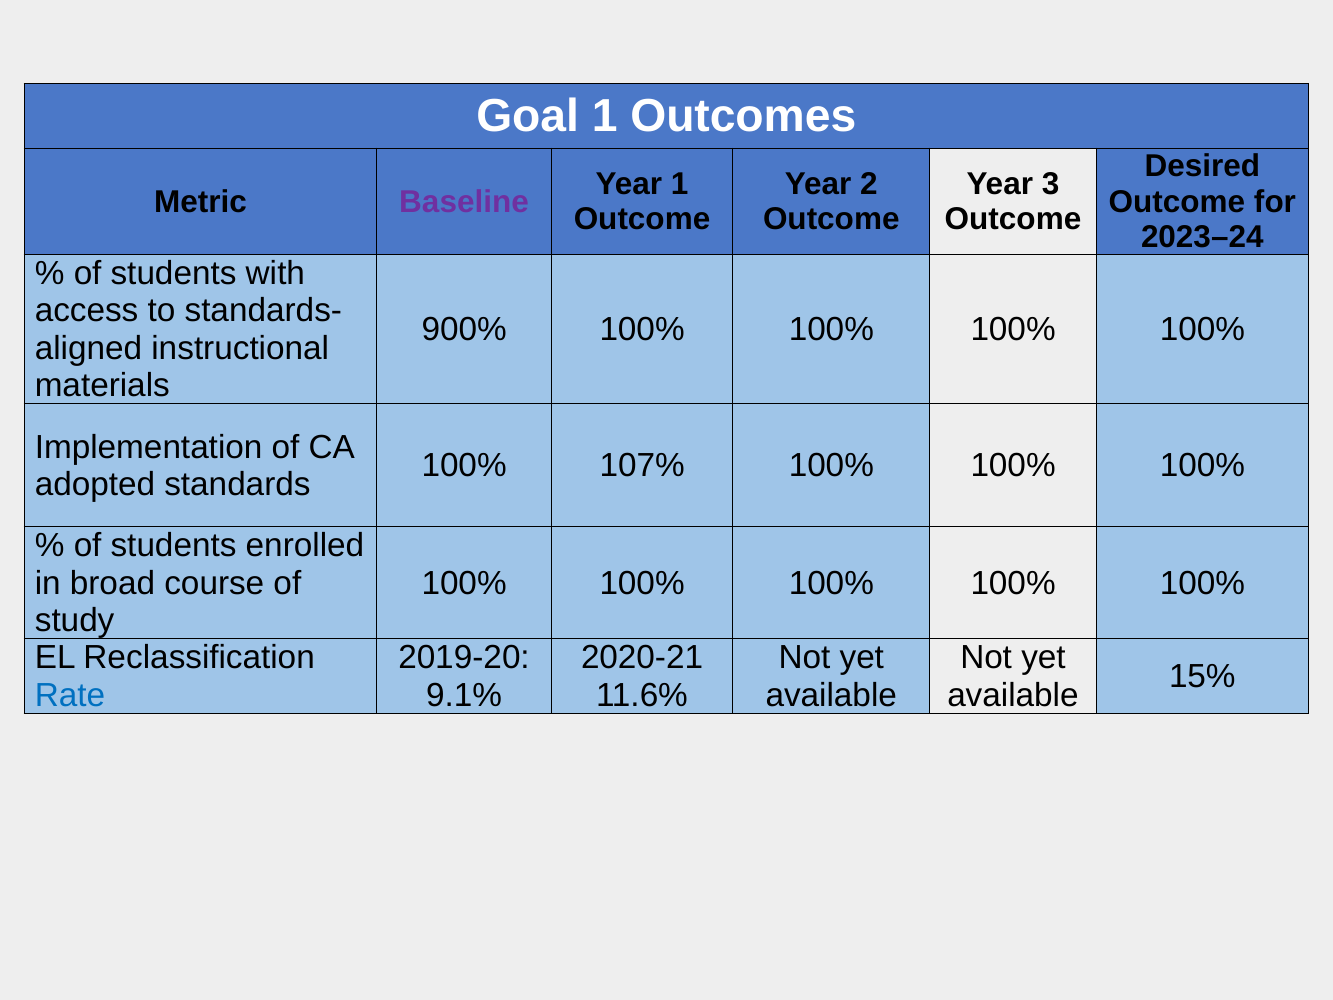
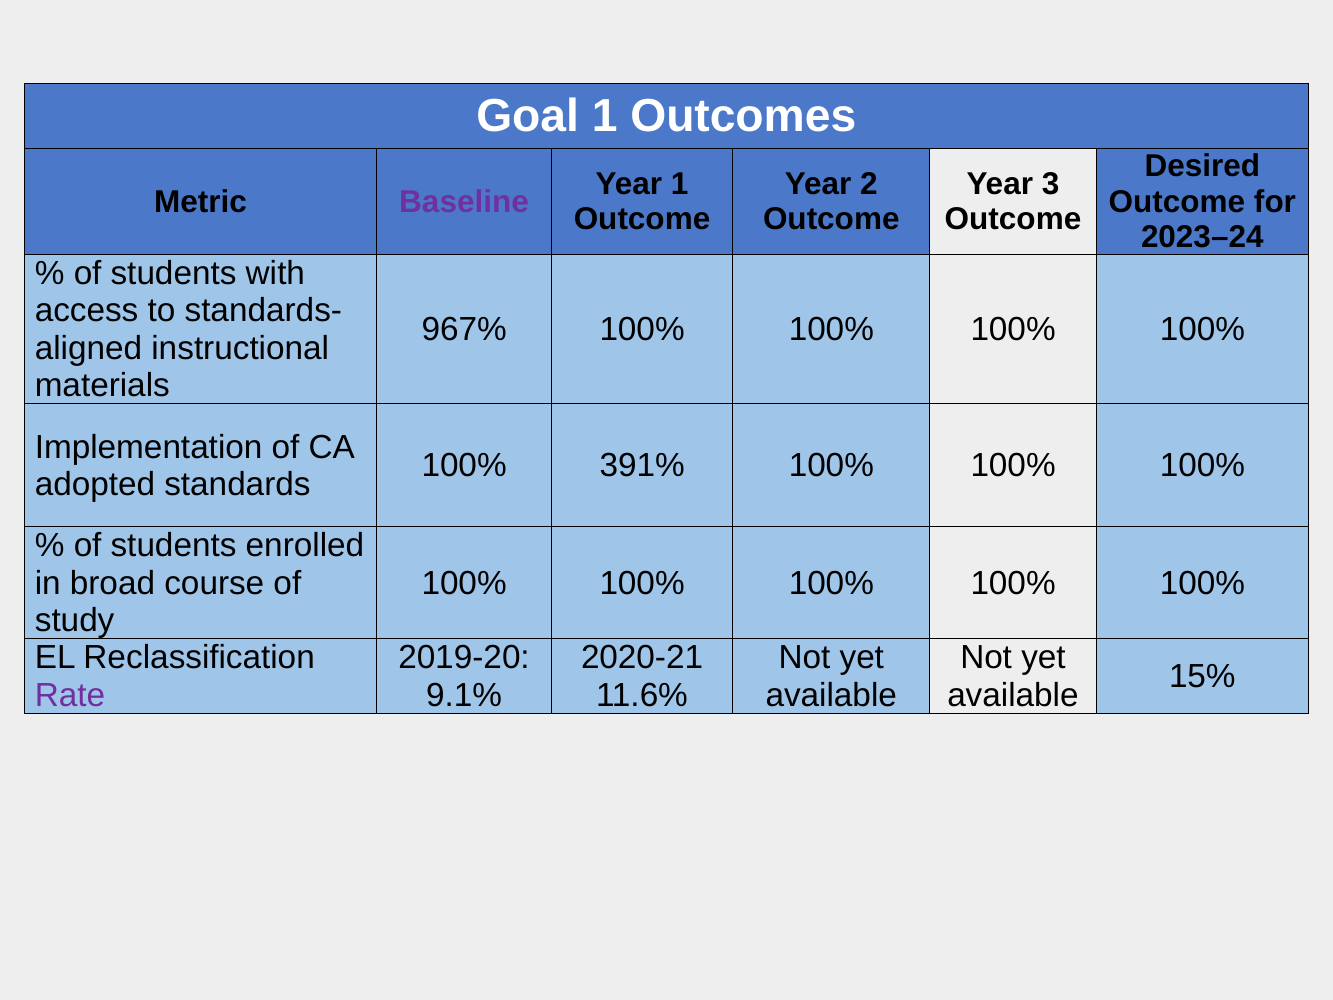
900%: 900% -> 967%
107%: 107% -> 391%
Rate colour: blue -> purple
